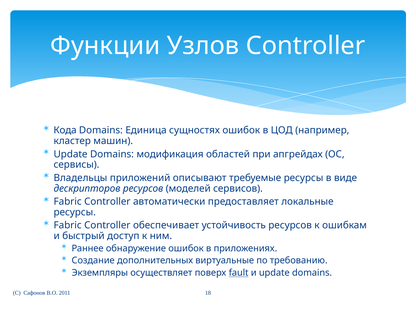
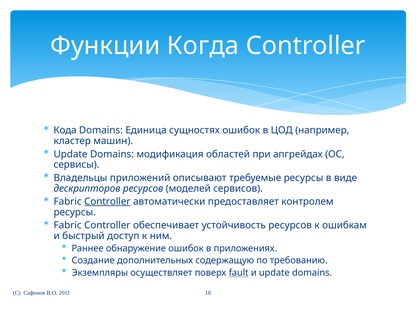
Узлов: Узлов -> Когда
Controller at (107, 202) underline: none -> present
локальные: локальные -> контролем
виртуальные: виртуальные -> содержащую
